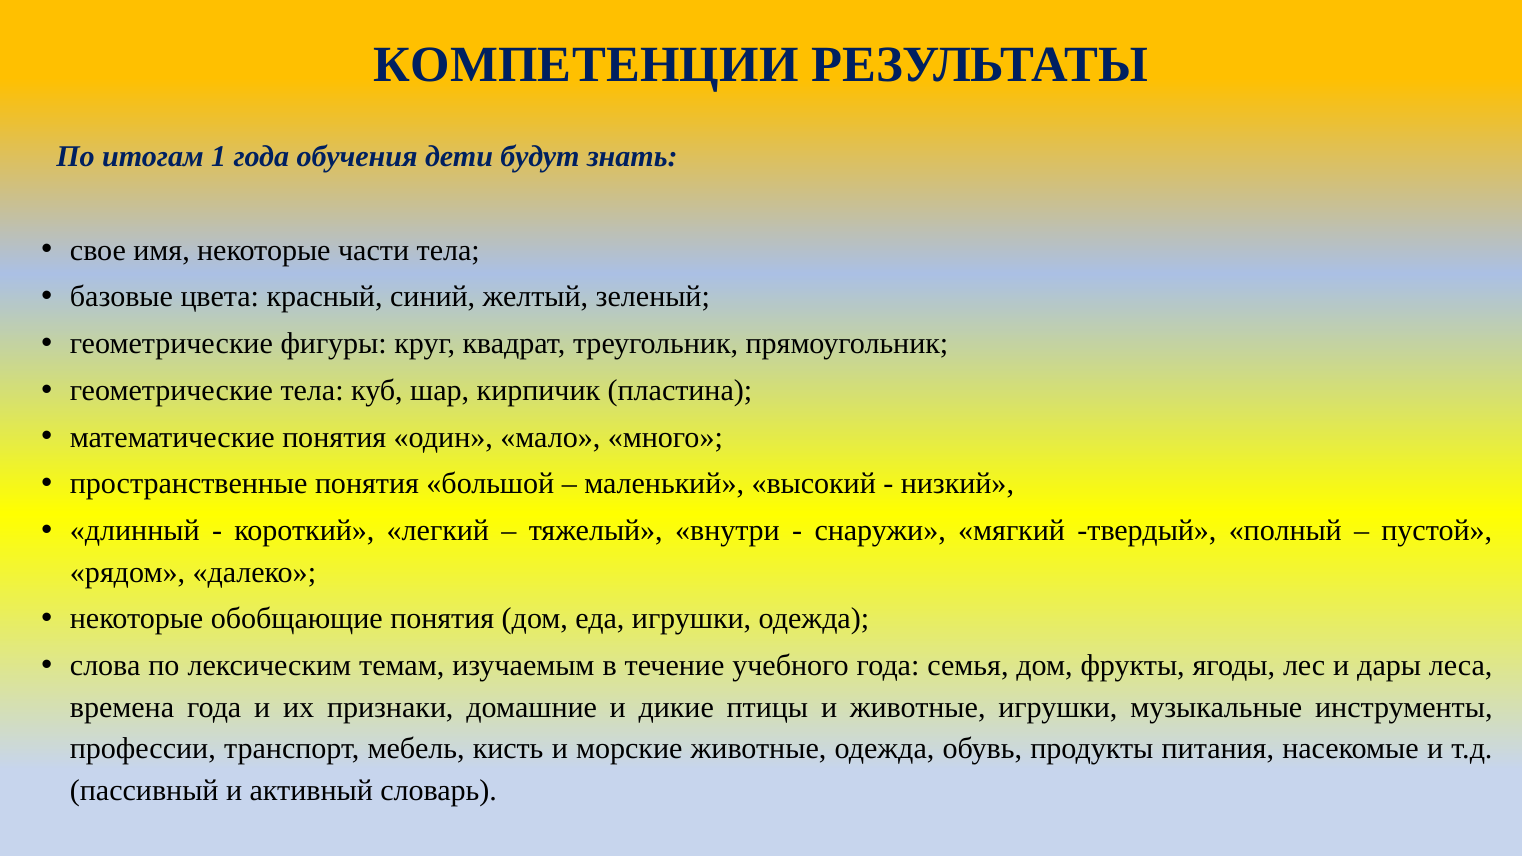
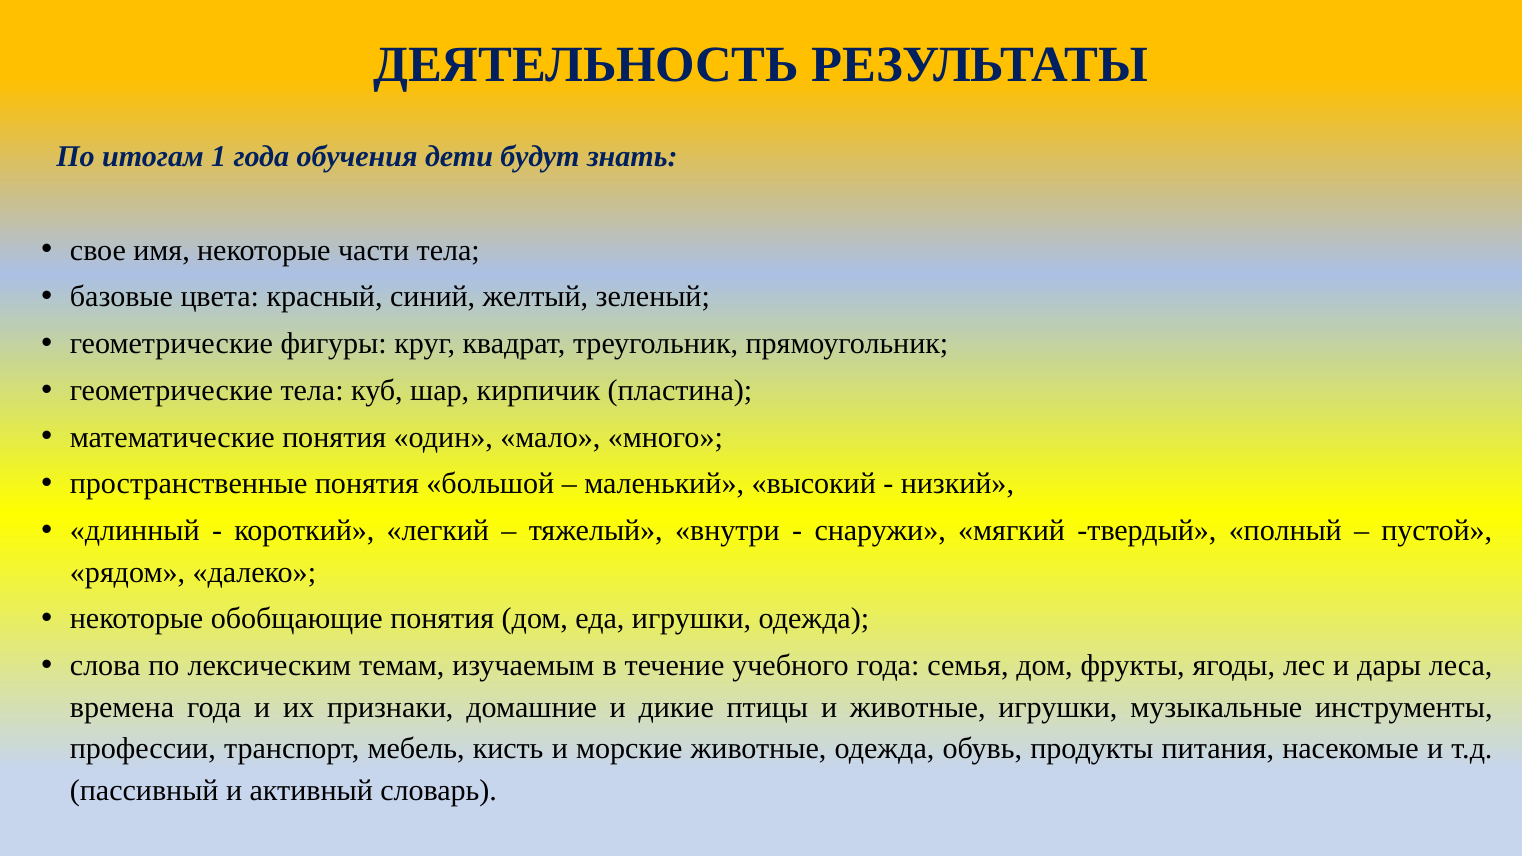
КОМПЕТЕНЦИИ: КОМПЕТЕНЦИИ -> ДЕЯТЕЛЬНОСТЬ
